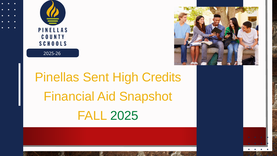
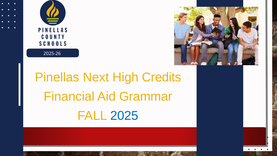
Sent: Sent -> Next
Snapshot: Snapshot -> Grammar
2025 colour: green -> blue
